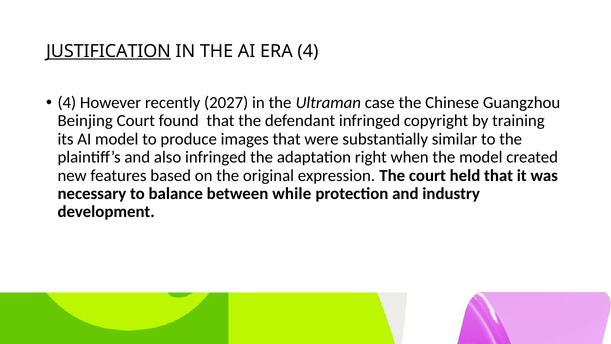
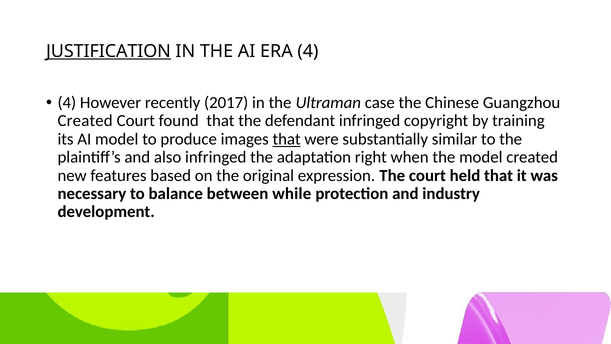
2027: 2027 -> 2017
Beinjing at (85, 121): Beinjing -> Created
that at (287, 139) underline: none -> present
